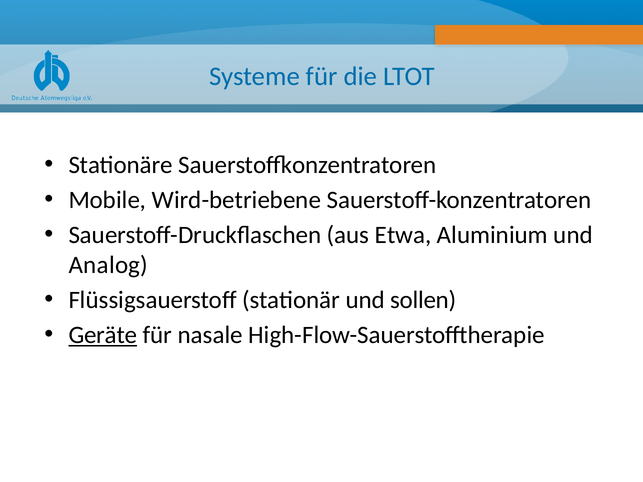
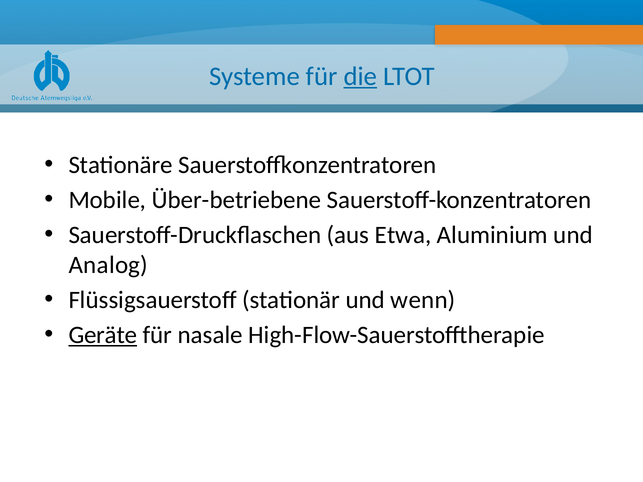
die underline: none -> present
Wird-betriebene: Wird-betriebene -> Über-betriebene
sollen: sollen -> wenn
